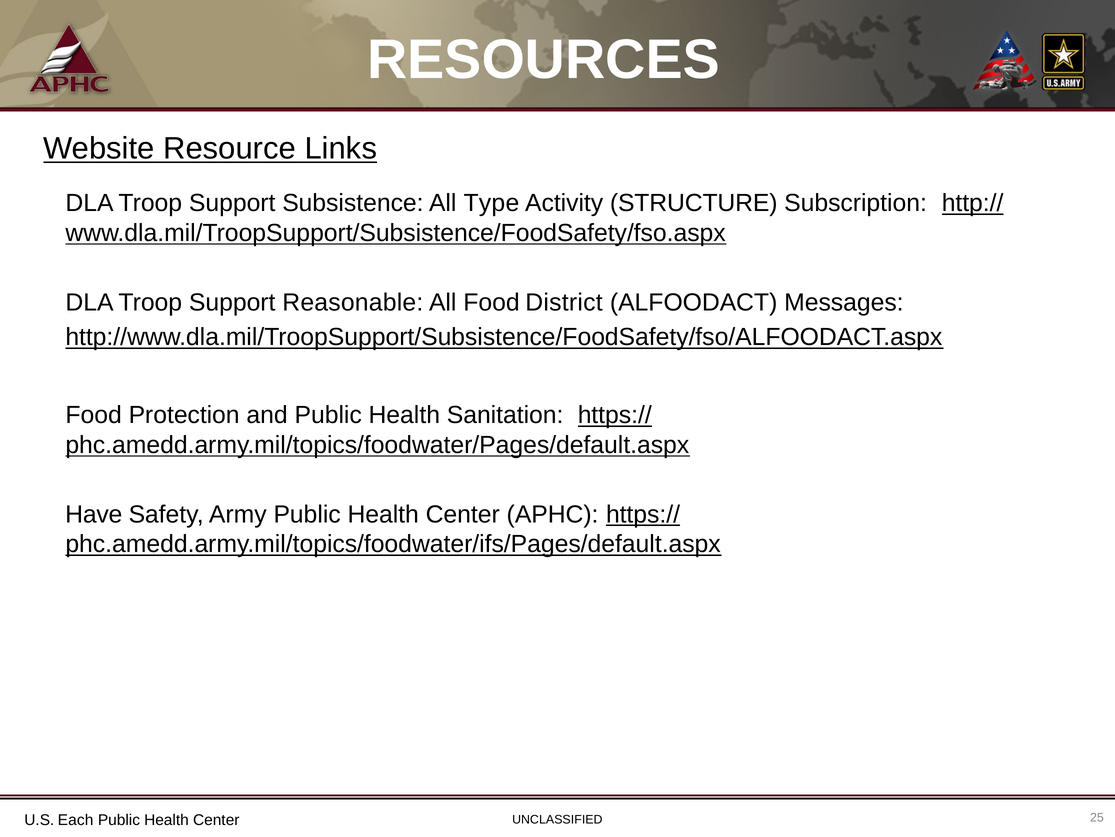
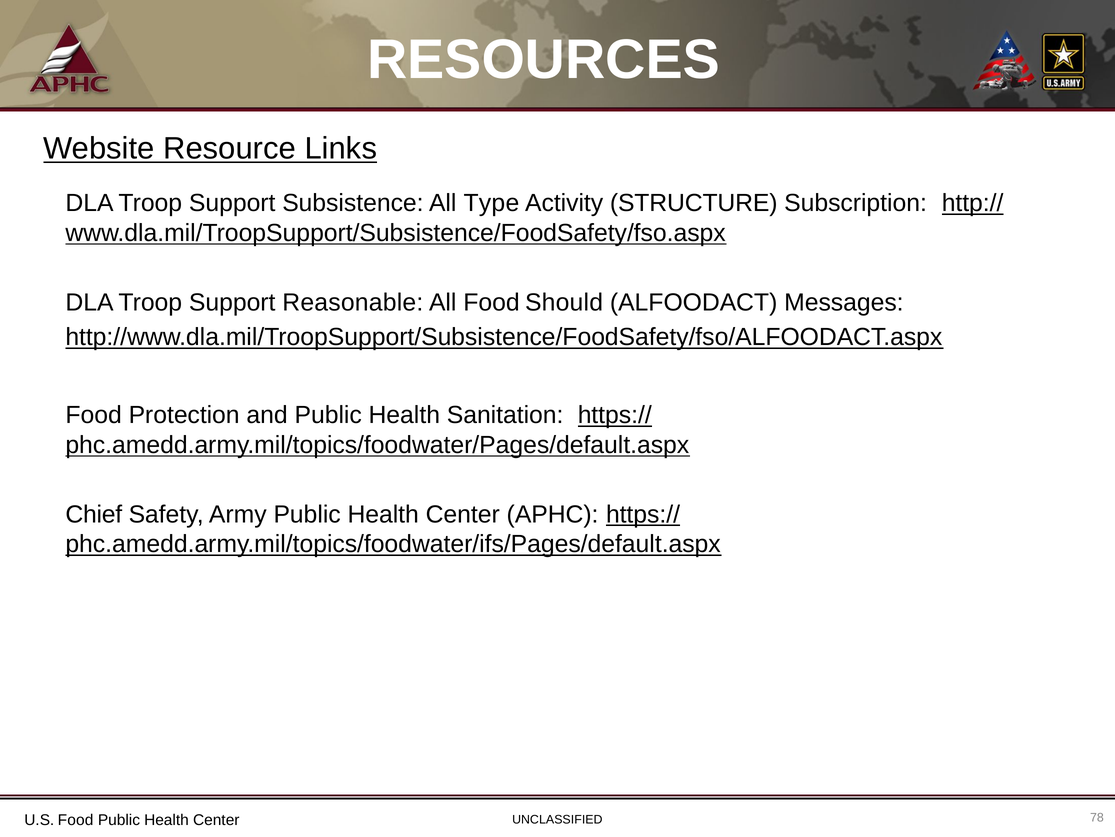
District: District -> Should
Have: Have -> Chief
Each at (76, 819): Each -> Food
25: 25 -> 78
